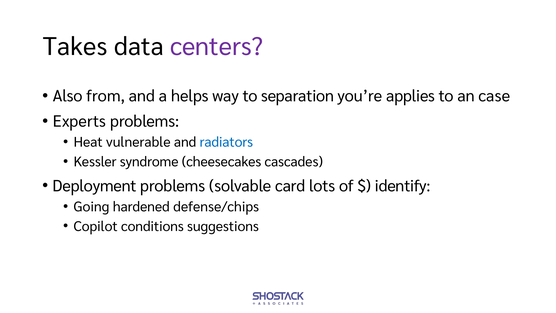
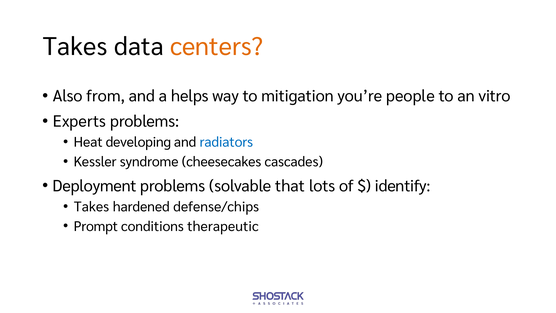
centers colour: purple -> orange
separation: separation -> mitigation
applies: applies -> people
case: case -> vitro
vulnerable: vulnerable -> developing
card: card -> that
Going at (92, 207): Going -> Takes
Copilot: Copilot -> Prompt
suggestions: suggestions -> therapeutic
